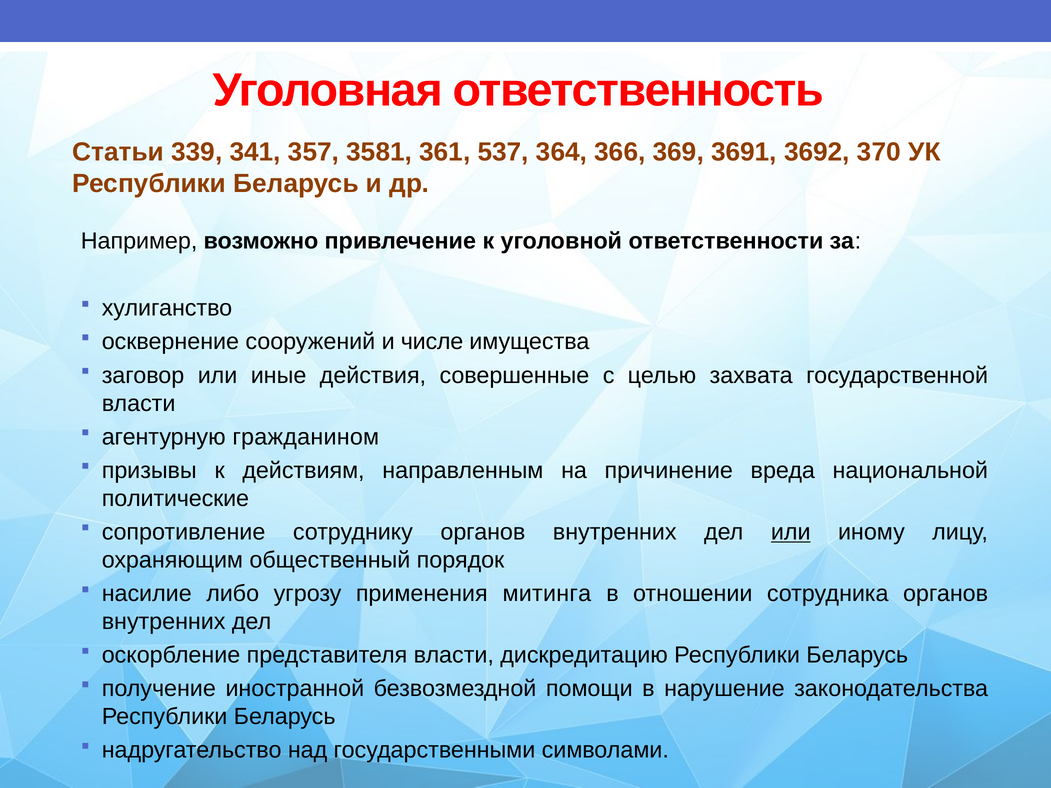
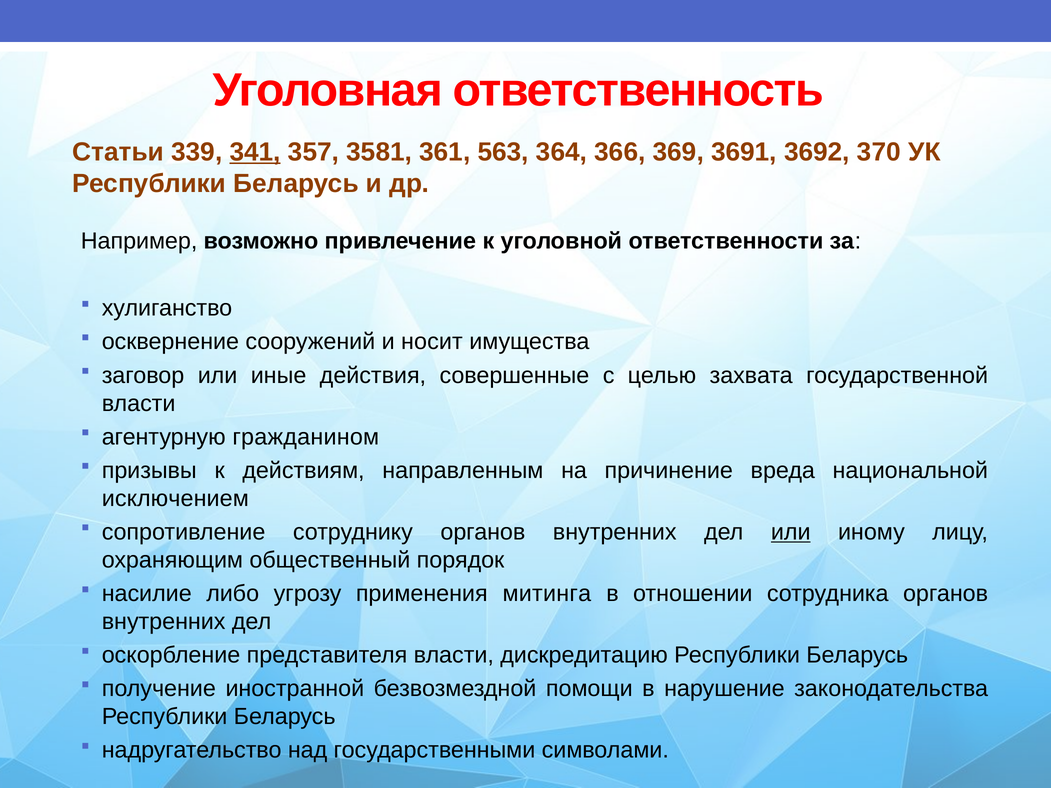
341 underline: none -> present
537: 537 -> 563
числе: числе -> носит
политические: политические -> исключением
